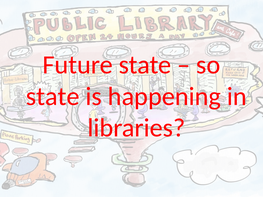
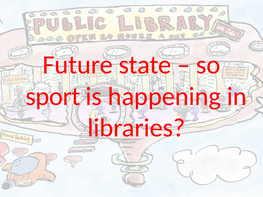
state at (53, 97): state -> sport
